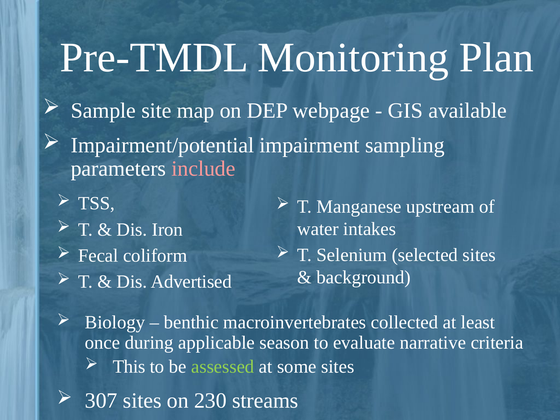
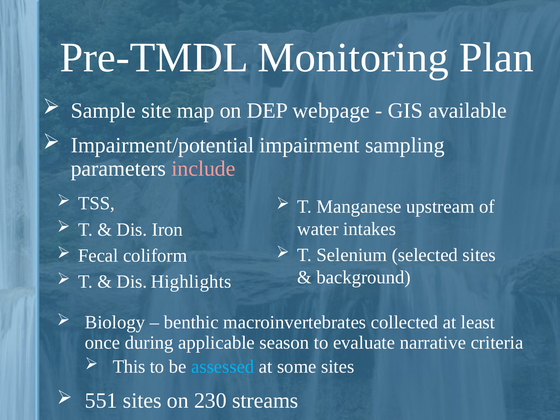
Advertised: Advertised -> Highlights
assessed colour: light green -> light blue
307: 307 -> 551
